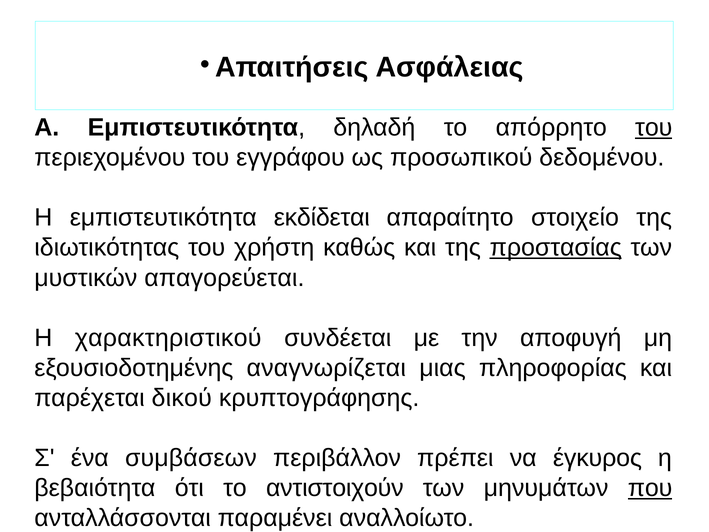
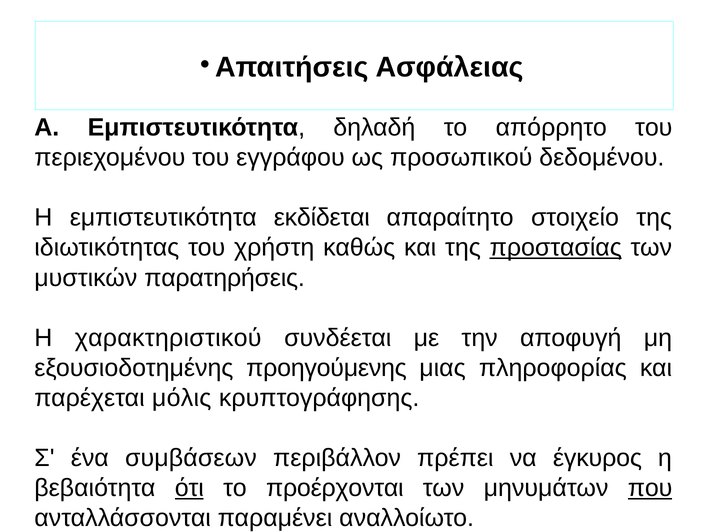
του at (654, 127) underline: present -> none
απαγορεύεται: απαγορεύεται -> παρατηρήσεις
αναγνωρίζεται: αναγνωρίζεται -> προηγούμενης
δικού: δικού -> μόλις
ότι underline: none -> present
αντιστοιχούν: αντιστοιχούν -> προέρχονται
